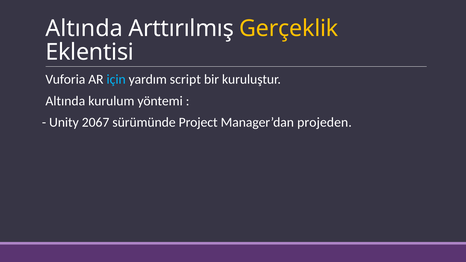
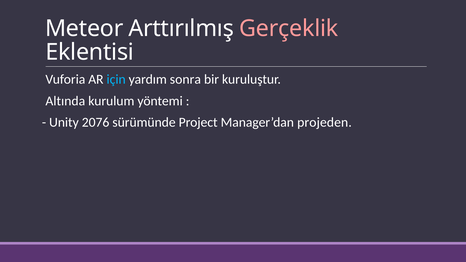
Altında at (84, 28): Altında -> Meteor
Gerçeklik colour: yellow -> pink
script: script -> sonra
2067: 2067 -> 2076
